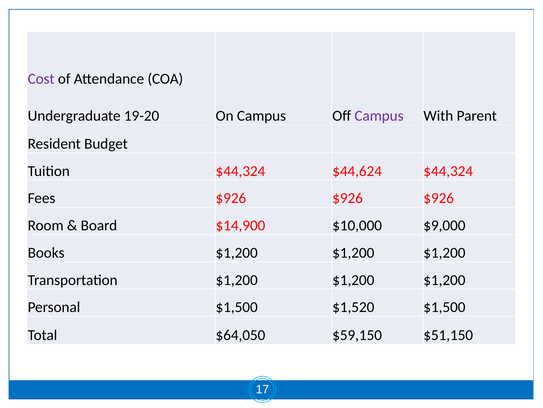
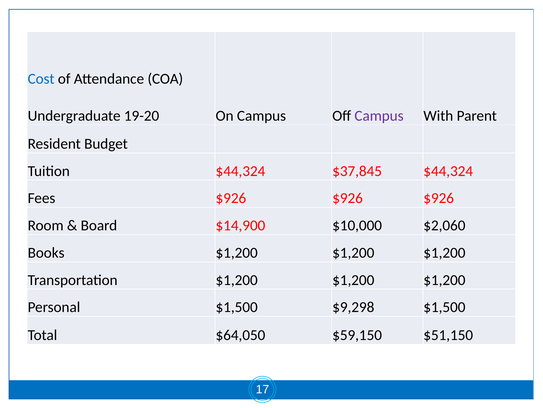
Cost colour: purple -> blue
$44,624: $44,624 -> $37,845
$9,000: $9,000 -> $2,060
$1,520: $1,520 -> $9,298
